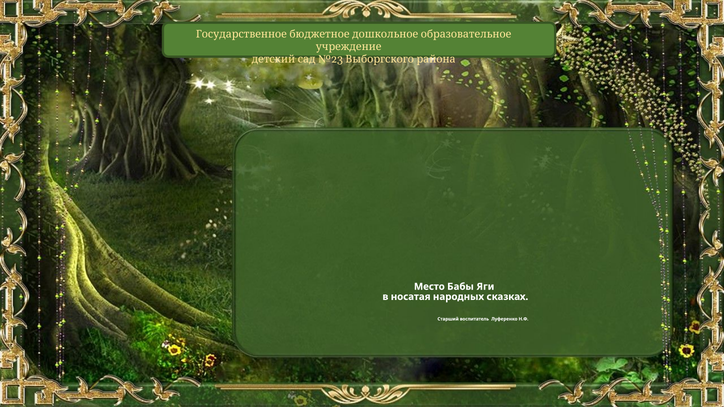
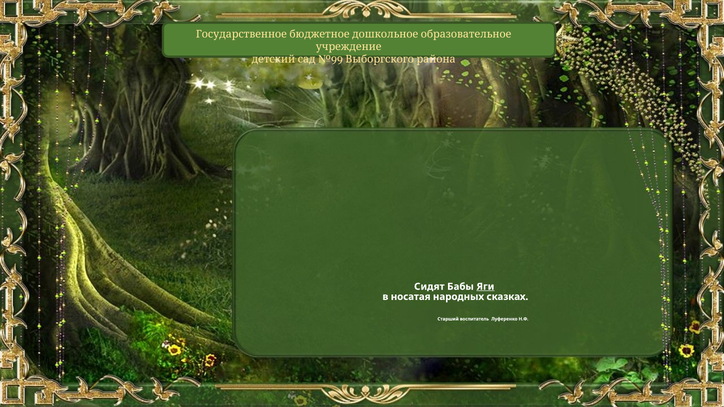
№23: №23 -> №99
Место: Место -> Сидят
Яги underline: none -> present
